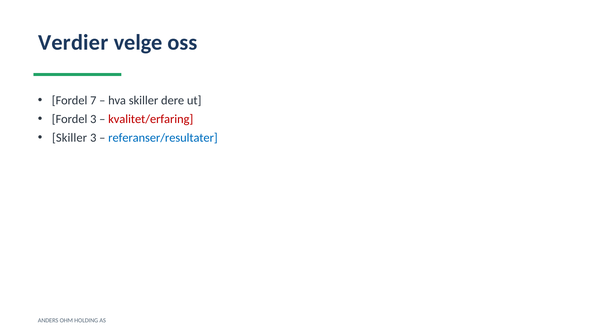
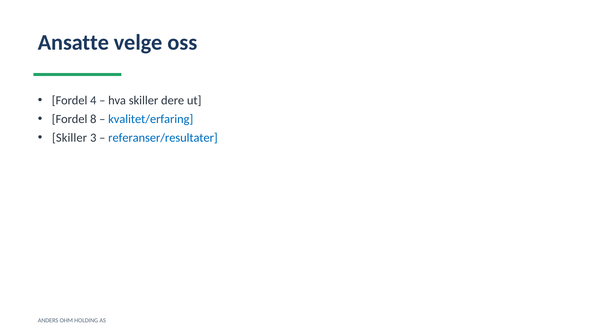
Verdier: Verdier -> Ansatte
7: 7 -> 4
Fordel 3: 3 -> 8
kvalitet/erfaring colour: red -> blue
